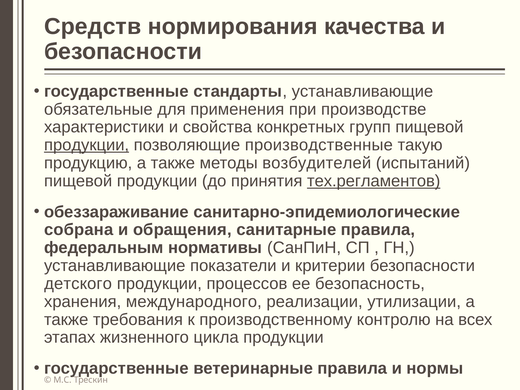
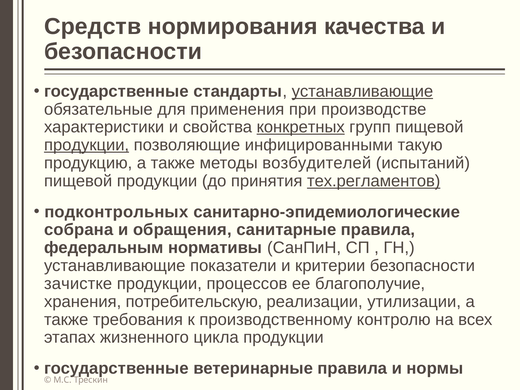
устанавливающие at (362, 91) underline: none -> present
конкретных underline: none -> present
производственные: производственные -> инфицированными
обеззараживание: обеззараживание -> подконтрольных
детского: детского -> зачистке
безопасность: безопасность -> благополучие
международного: международного -> потребительскую
